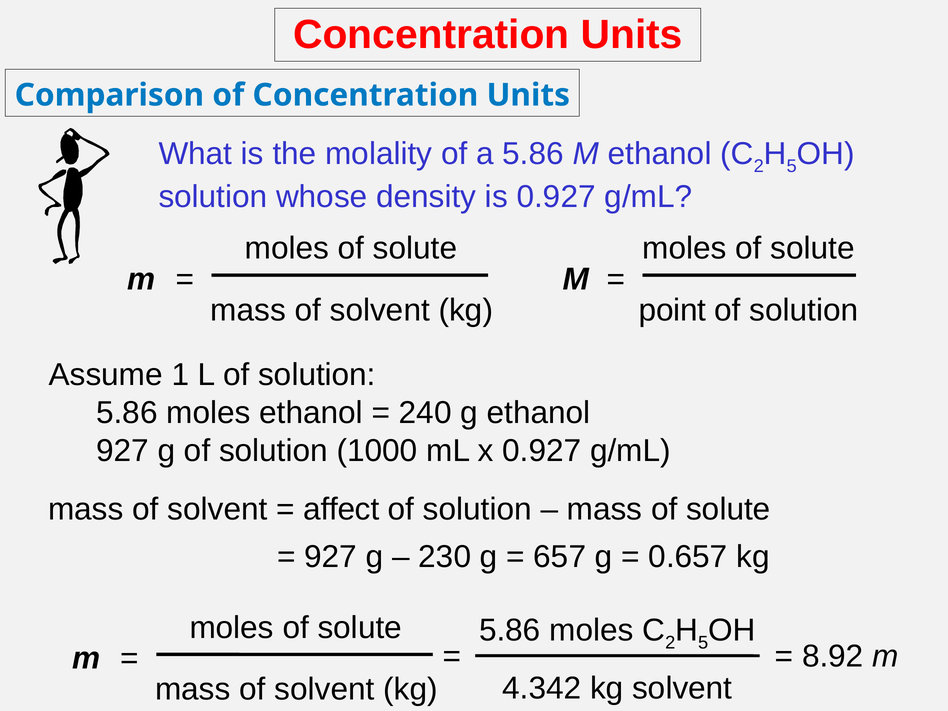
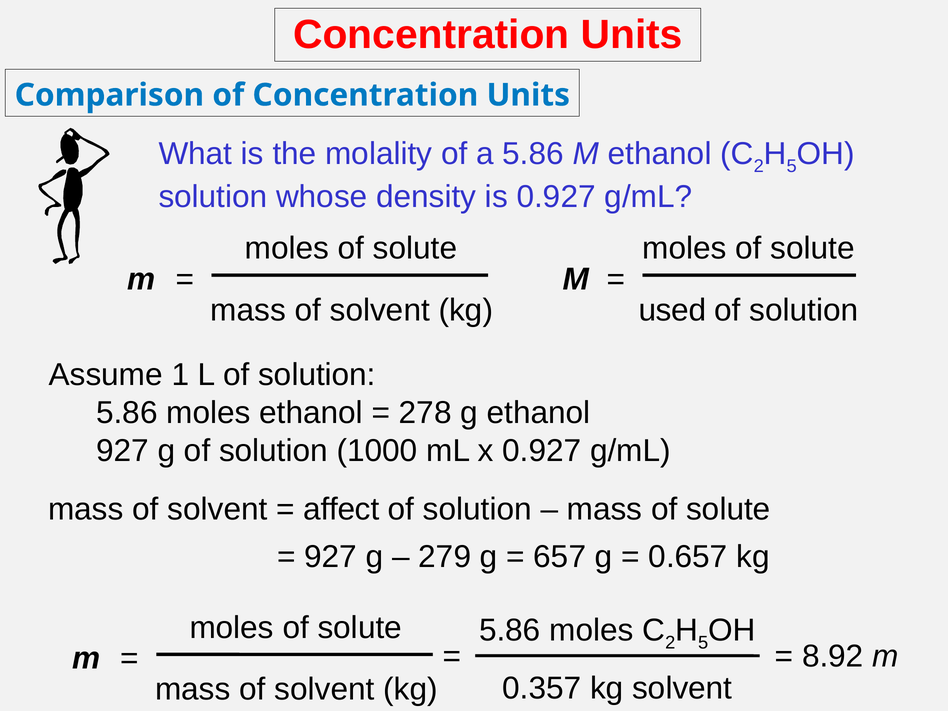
point: point -> used
240: 240 -> 278
230: 230 -> 279
4.342: 4.342 -> 0.357
